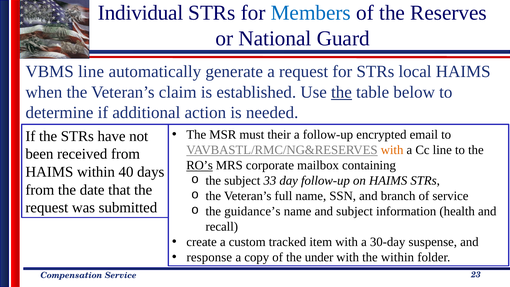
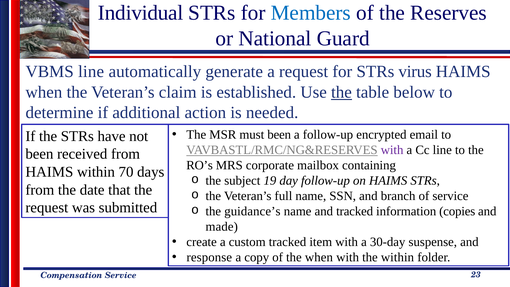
local: local -> virus
must their: their -> been
with at (392, 150) colour: orange -> purple
RO’s underline: present -> none
40: 40 -> 70
33: 33 -> 19
and subject: subject -> tracked
health: health -> copies
recall: recall -> made
the under: under -> when
